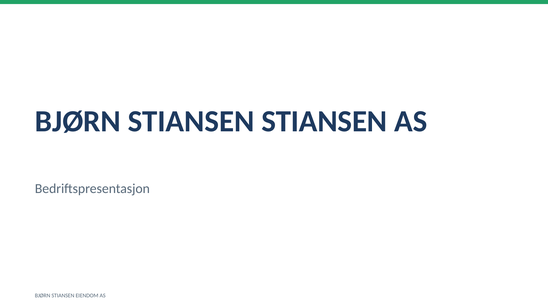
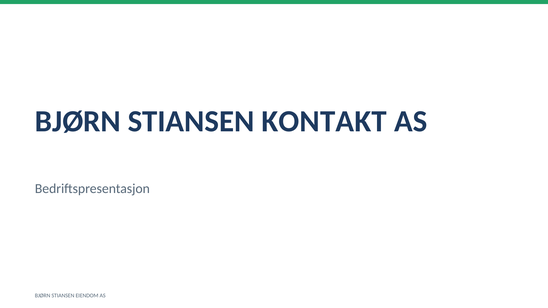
STIANSEN STIANSEN: STIANSEN -> KONTAKT
